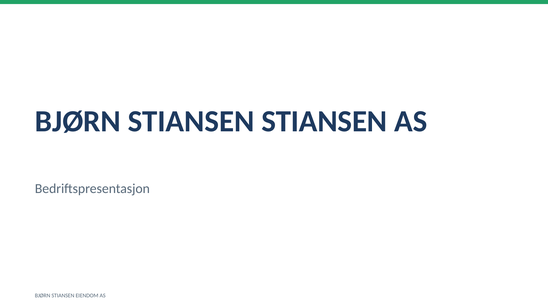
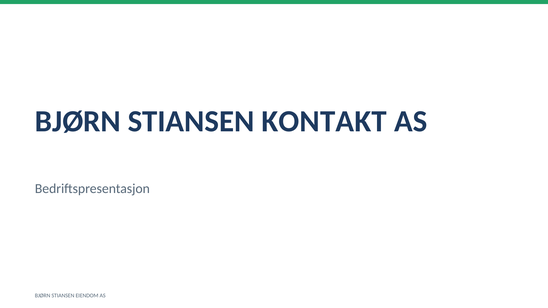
STIANSEN STIANSEN: STIANSEN -> KONTAKT
